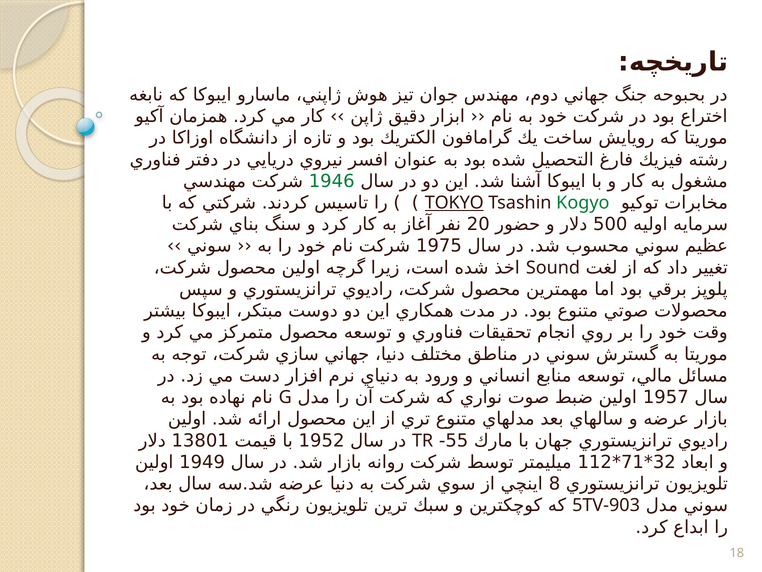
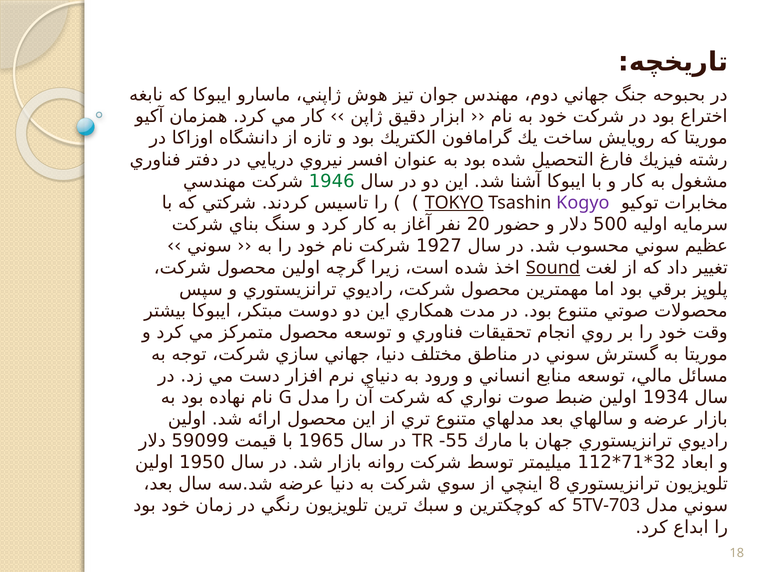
Kogyo colour: green -> purple
1975: 1975 -> 1927
Sound underline: none -> present
1957: 1957 -> 1934
13801: 13801 -> 59099
1952: 1952 -> 1965
1949: 1949 -> 1950
5TV-903: 5TV-903 -> 5TV-703
